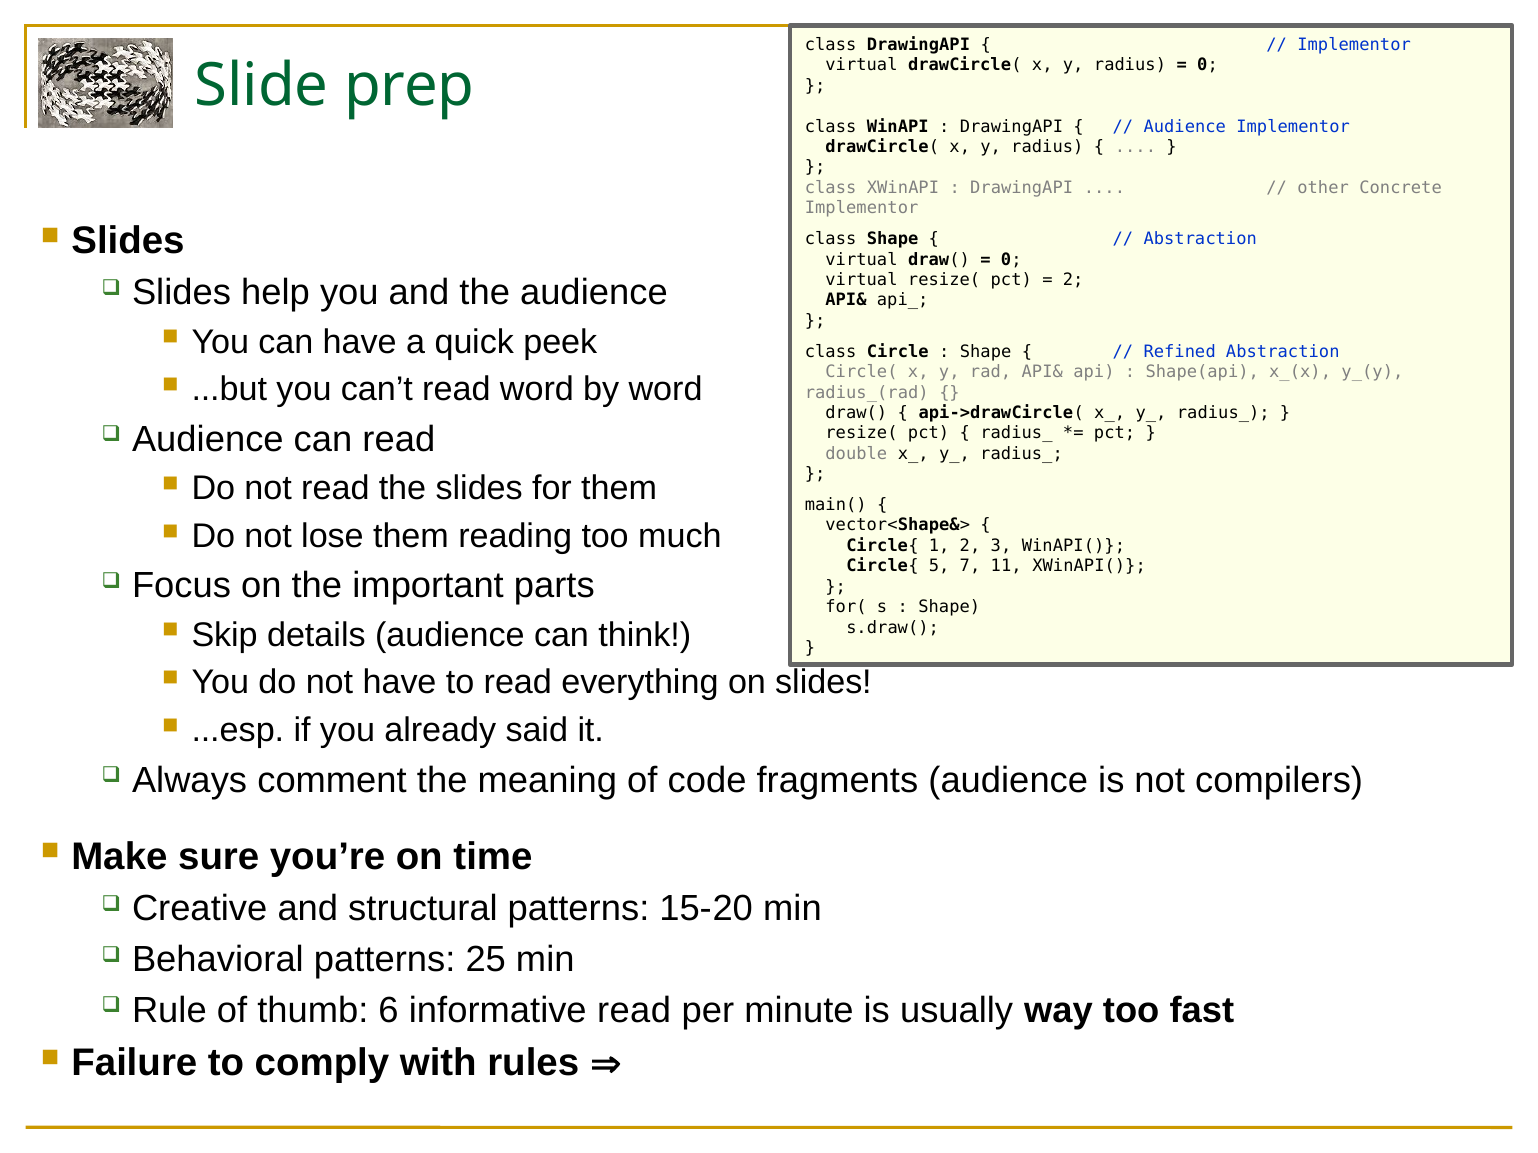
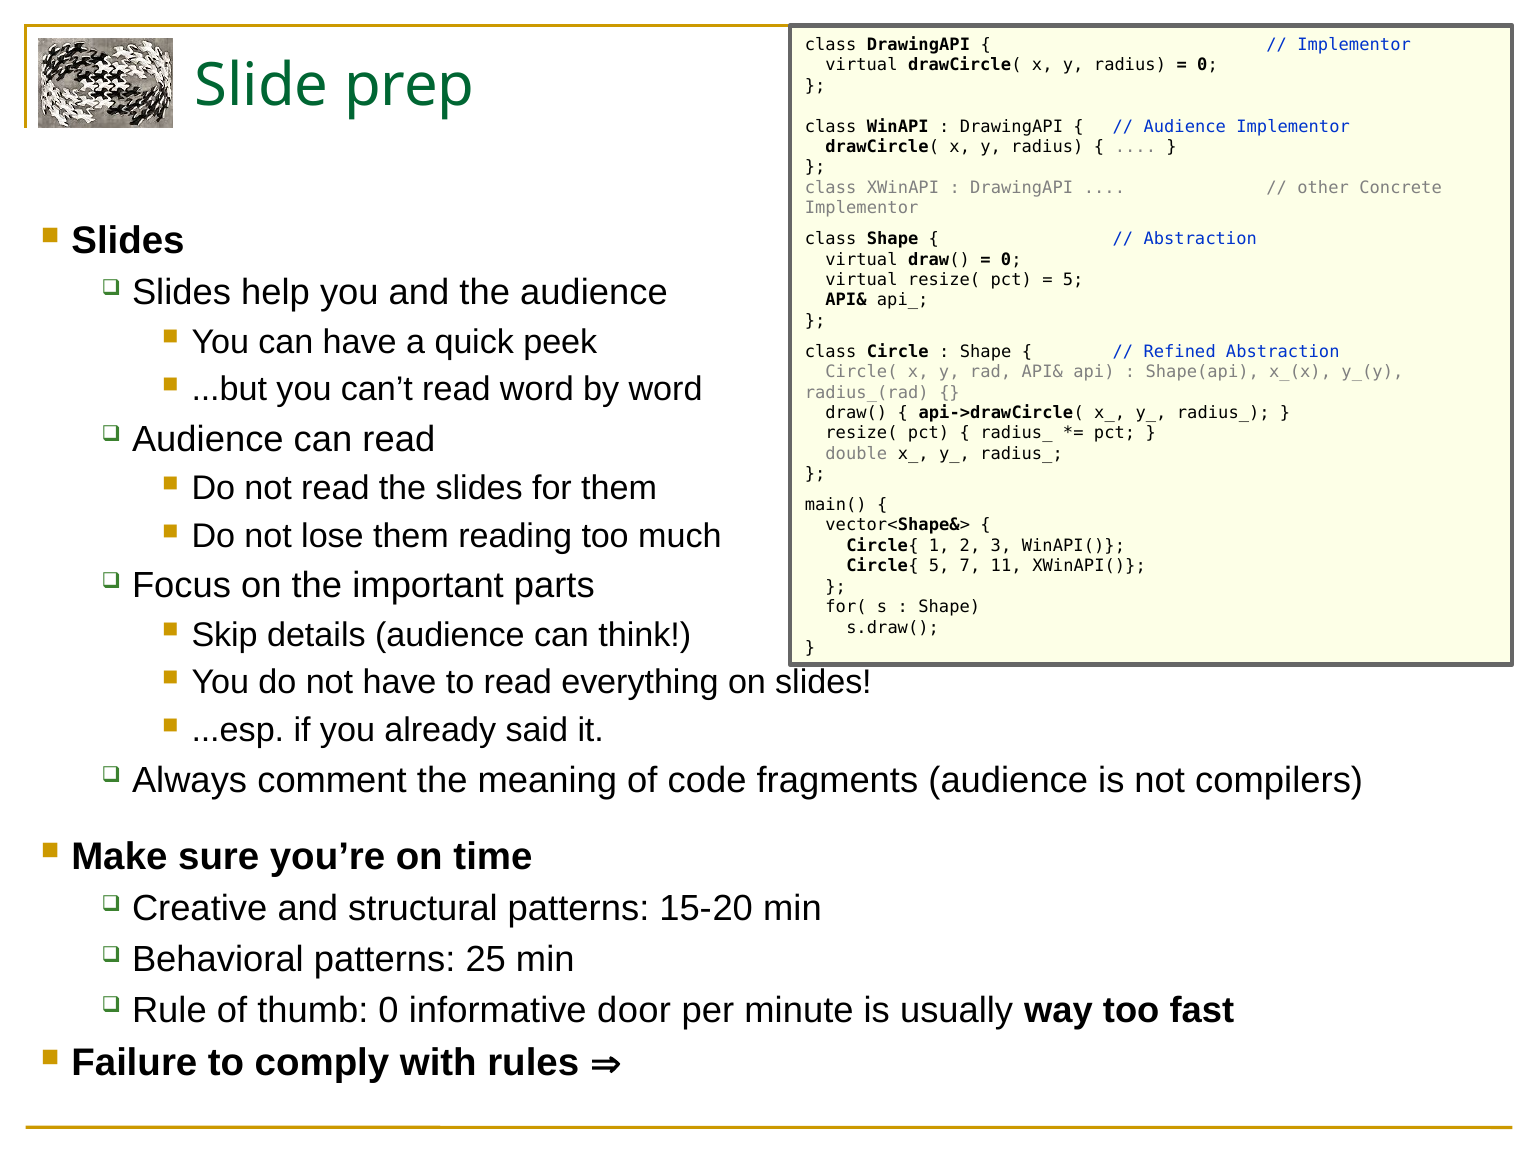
2 at (1073, 280): 2 -> 5
thumb 6: 6 -> 0
informative read: read -> door
